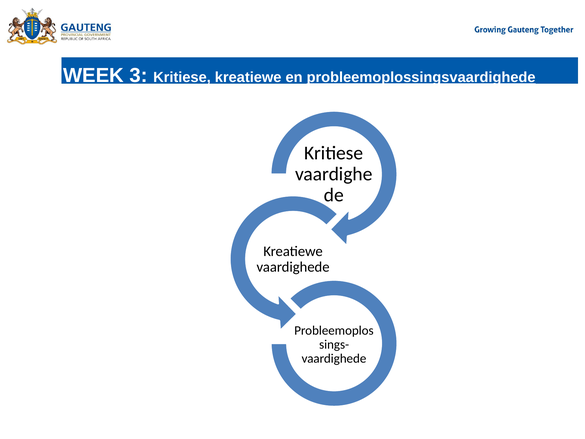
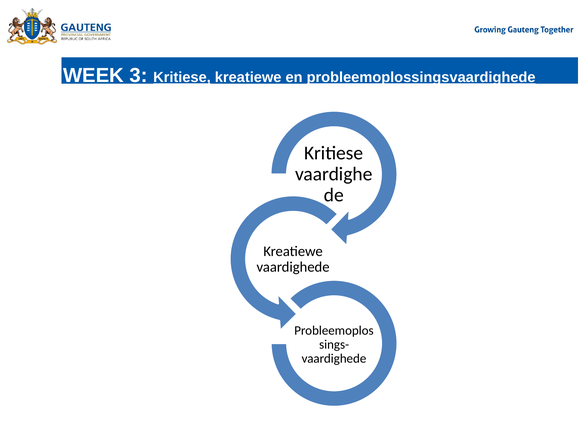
Kritiese at (182, 77) underline: none -> present
